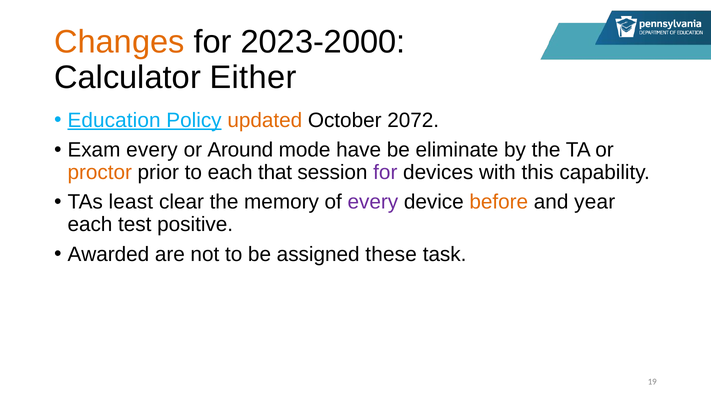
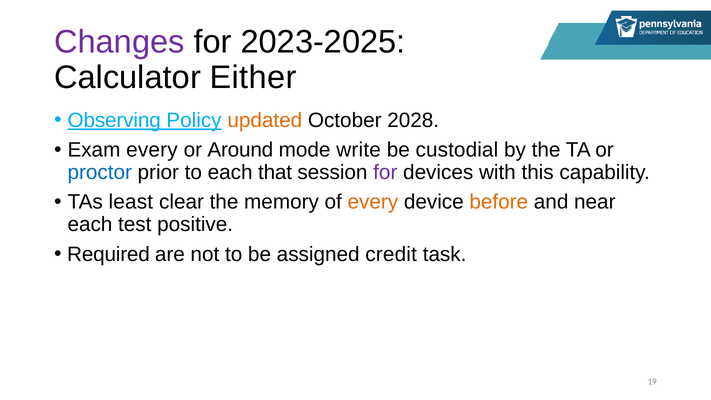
Changes colour: orange -> purple
2023-2000: 2023-2000 -> 2023-2025
Education: Education -> Observing
2072: 2072 -> 2028
have: have -> write
eliminate: eliminate -> custodial
proctor colour: orange -> blue
every at (373, 202) colour: purple -> orange
year: year -> near
Awarded: Awarded -> Required
these: these -> credit
